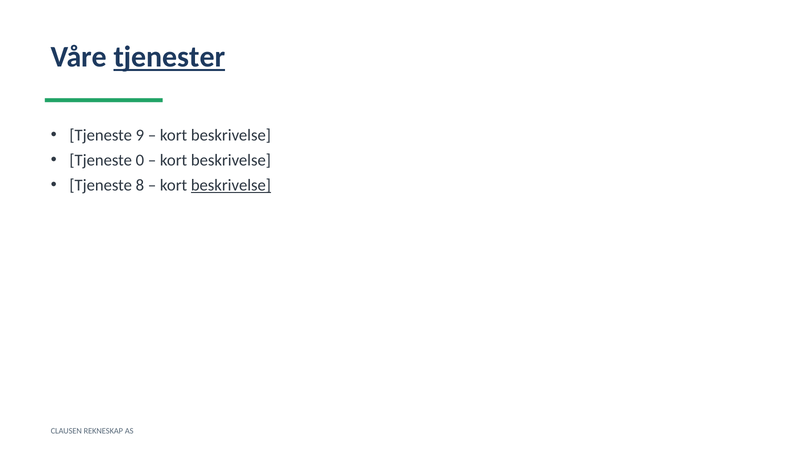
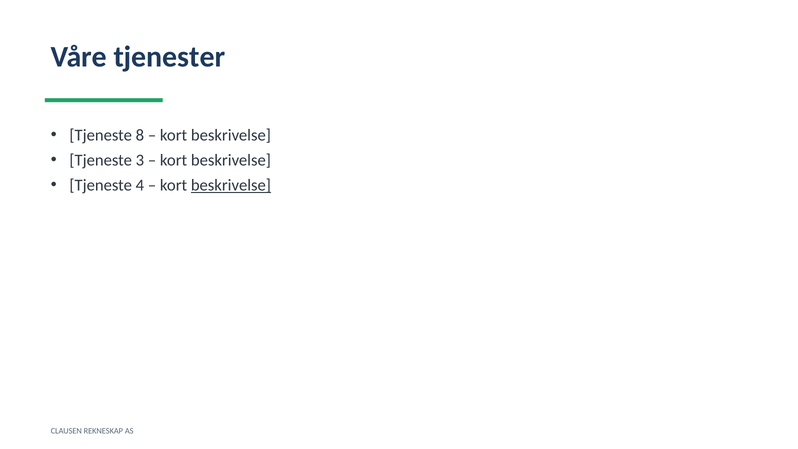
tjenester underline: present -> none
9: 9 -> 8
0: 0 -> 3
8: 8 -> 4
